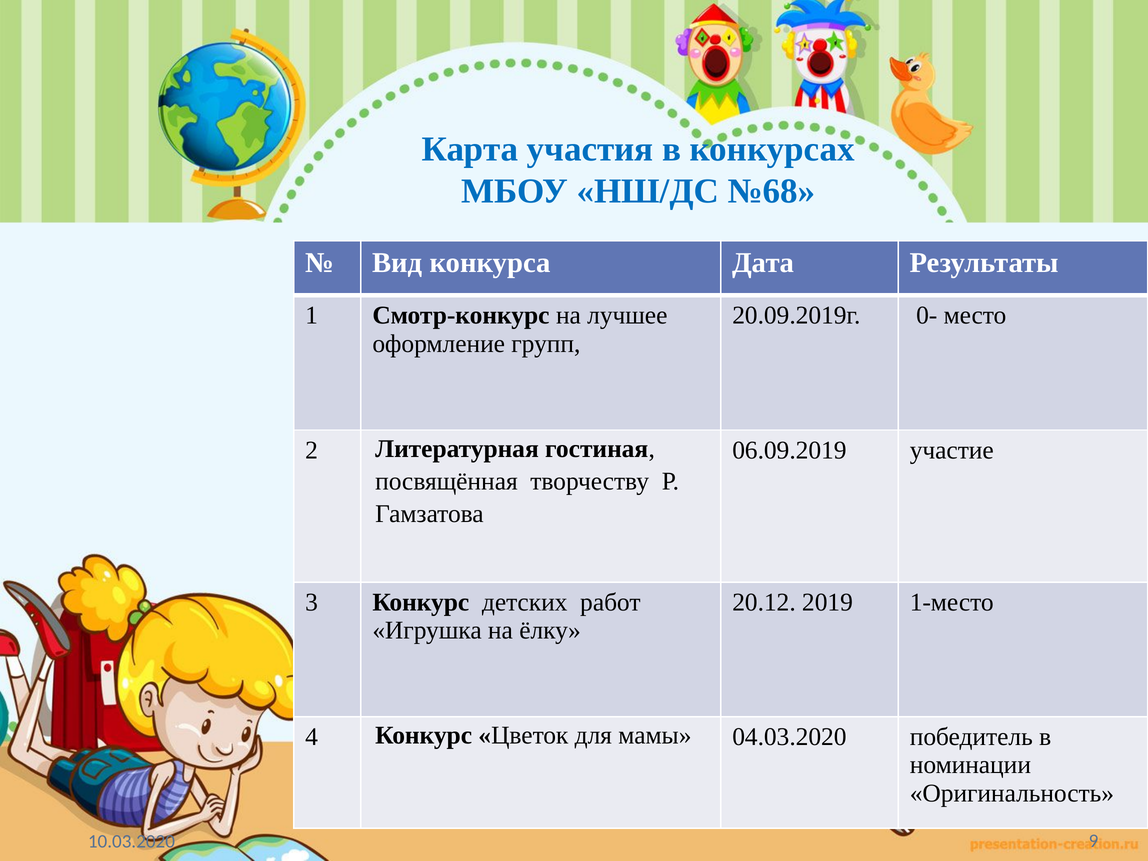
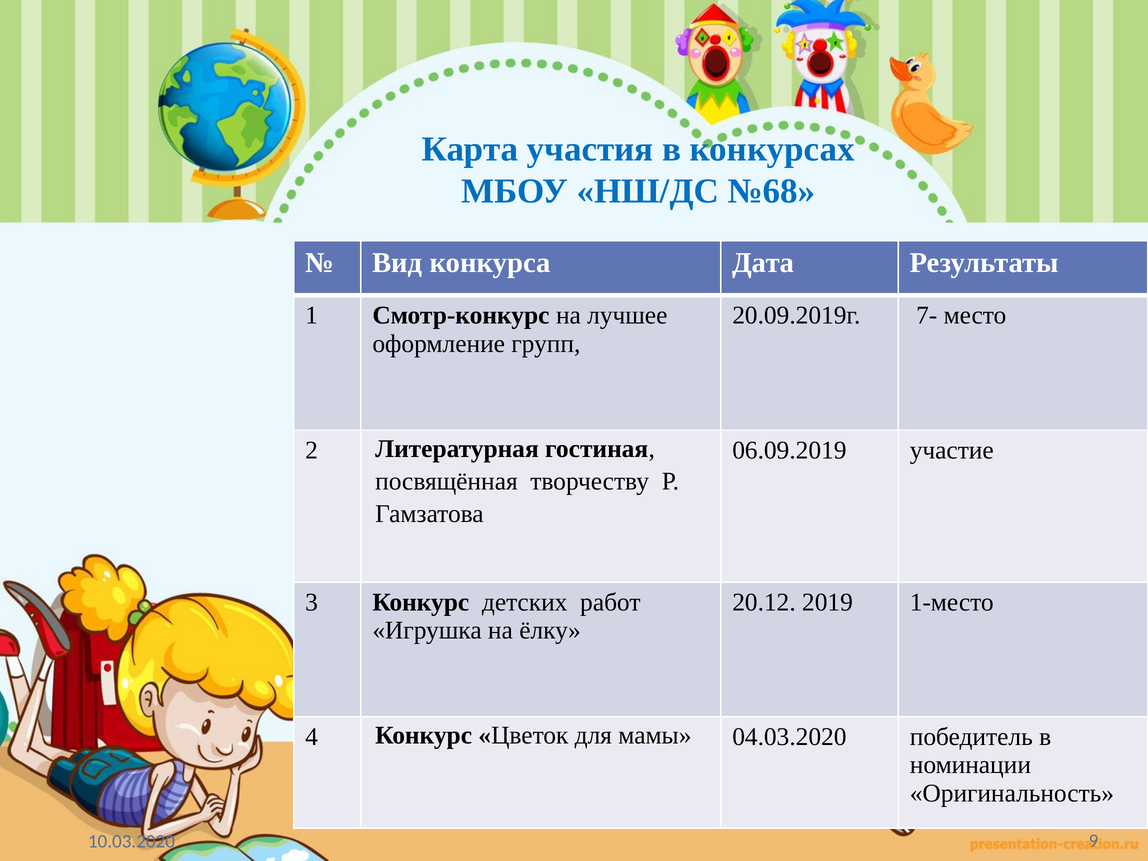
0-: 0- -> 7-
